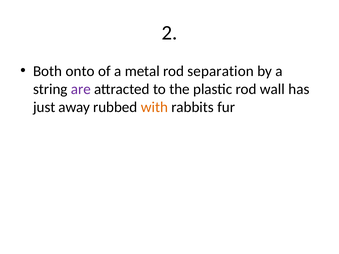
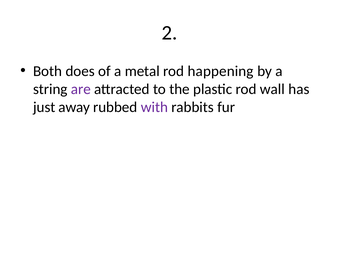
onto: onto -> does
separation: separation -> happening
with colour: orange -> purple
